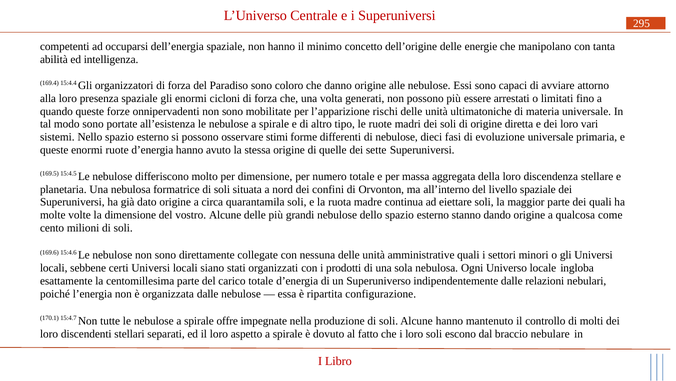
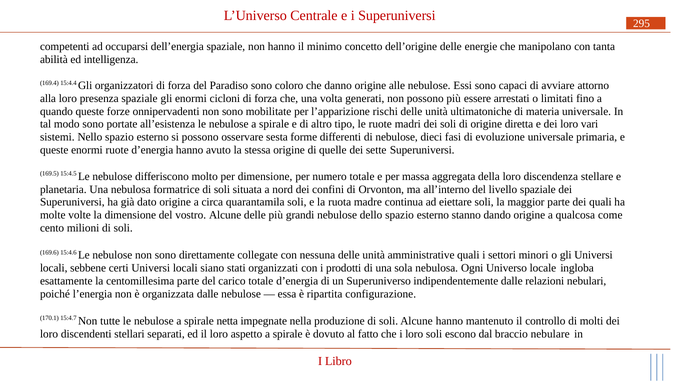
stimi: stimi -> sesta
offre: offre -> netta
